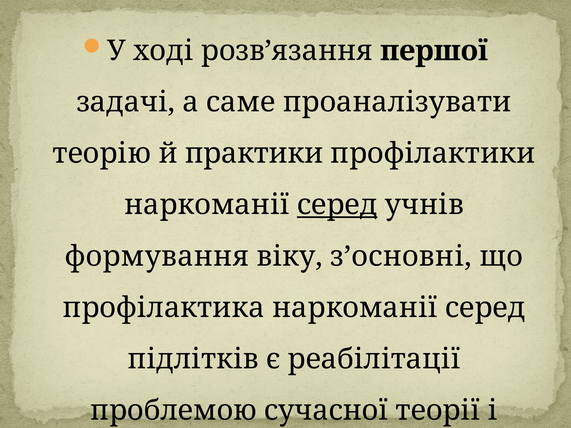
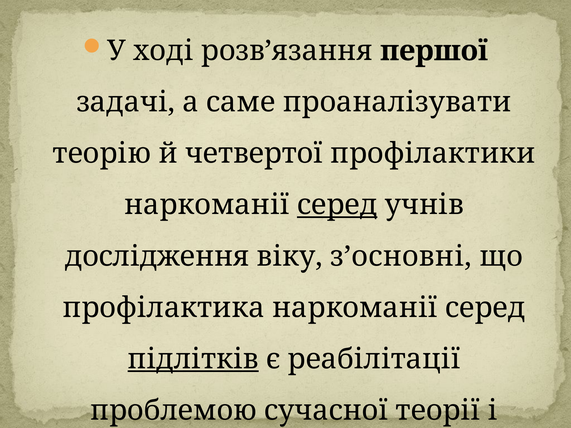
й практики: практики -> четвертої
формування: формування -> дослідження
підлітків underline: none -> present
